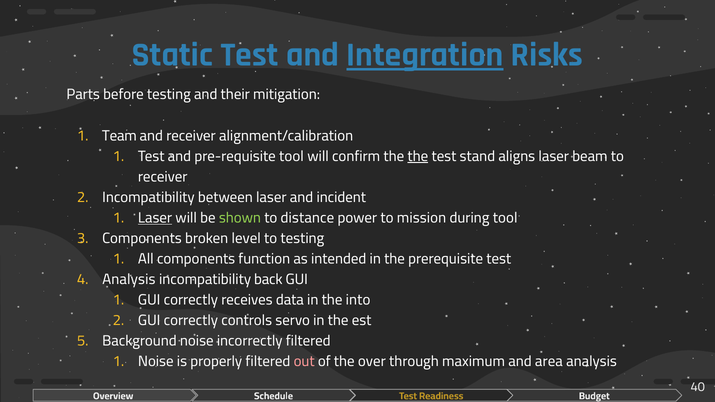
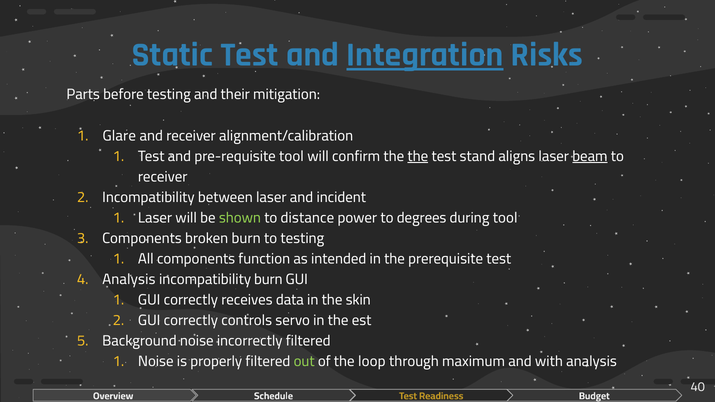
Team: Team -> Glare
beam underline: none -> present
Laser at (155, 218) underline: present -> none
mission: mission -> degrees
broken level: level -> burn
incompatibility back: back -> burn
into: into -> skin
out colour: pink -> light green
over: over -> loop
area: area -> with
